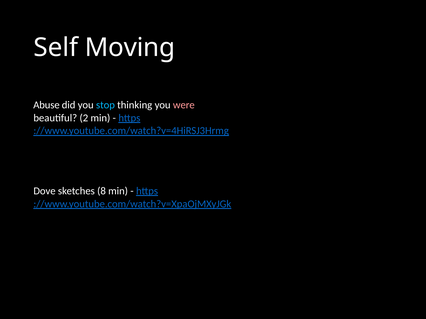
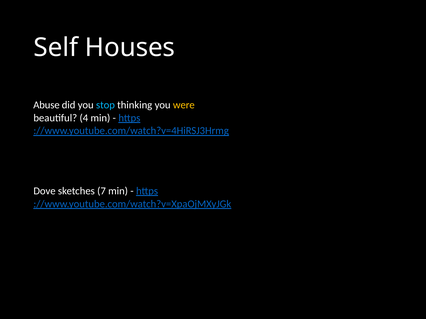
Moving: Moving -> Houses
were colour: pink -> yellow
2: 2 -> 4
8: 8 -> 7
